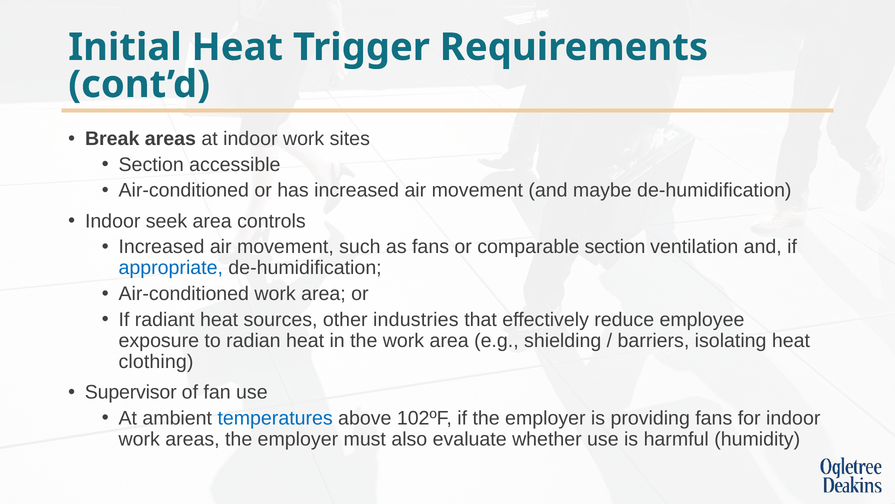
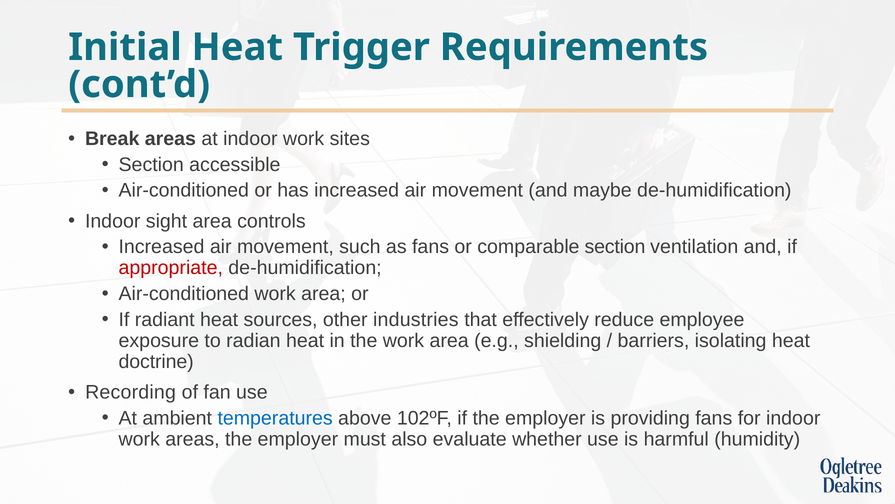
seek: seek -> sight
appropriate colour: blue -> red
clothing: clothing -> doctrine
Supervisor: Supervisor -> Recording
